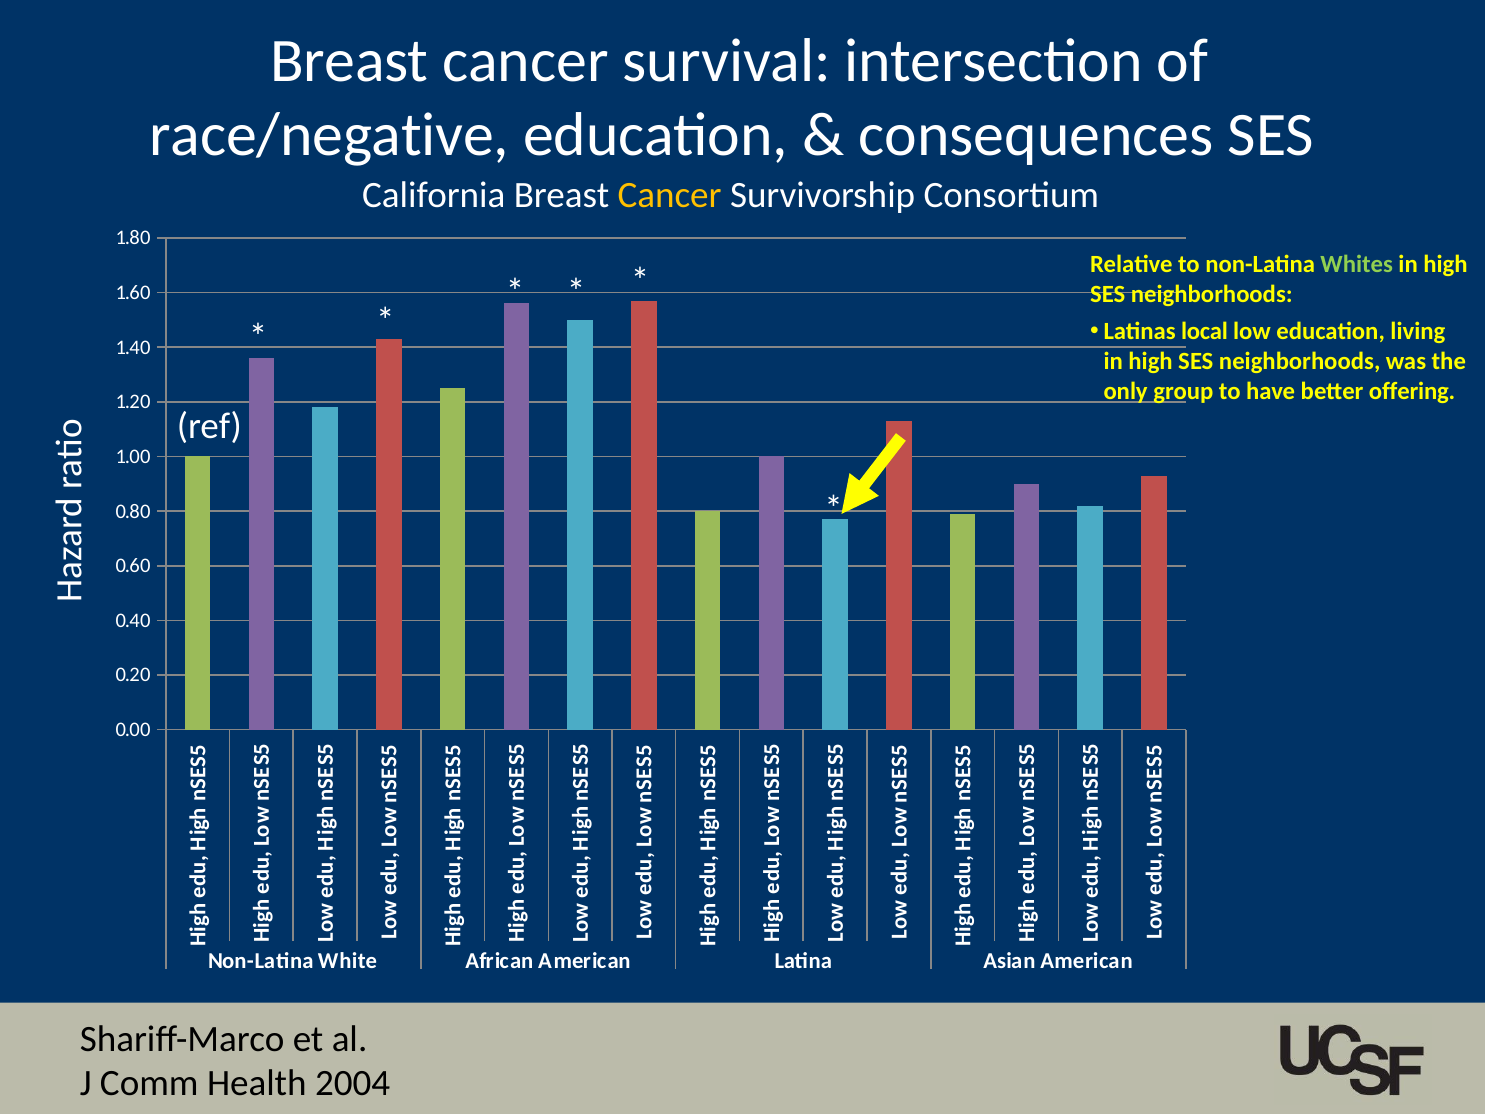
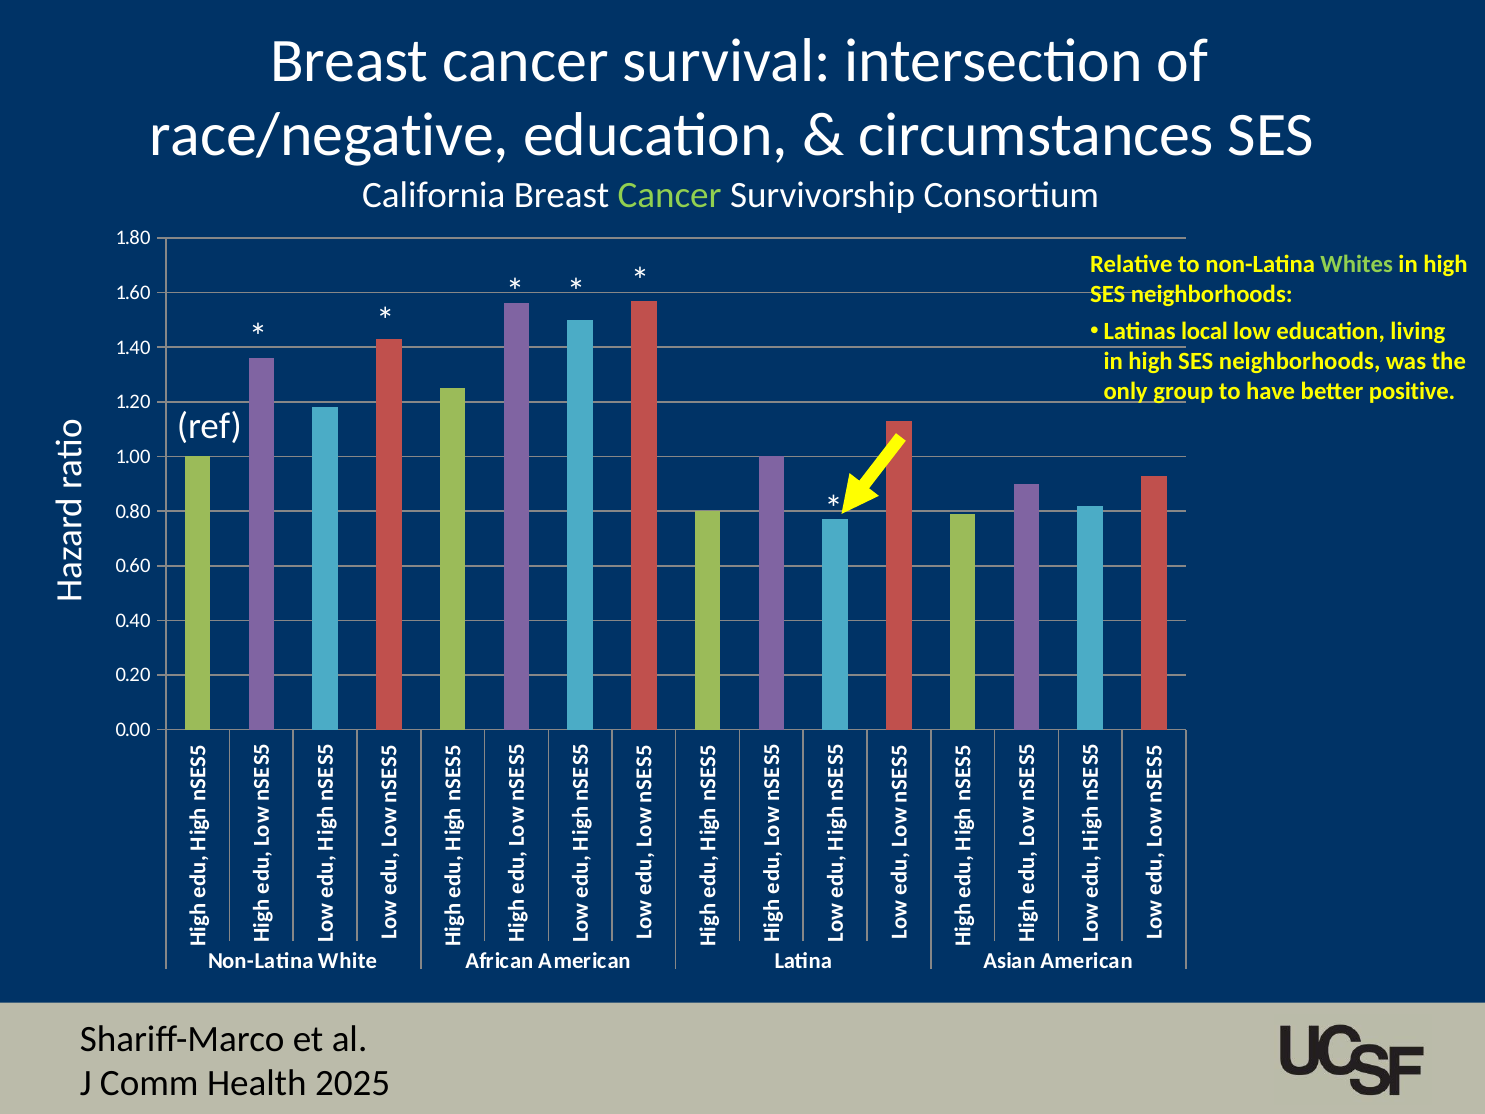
consequences: consequences -> circumstances
Cancer at (670, 195) colour: yellow -> light green
offering: offering -> positive
2004: 2004 -> 2025
